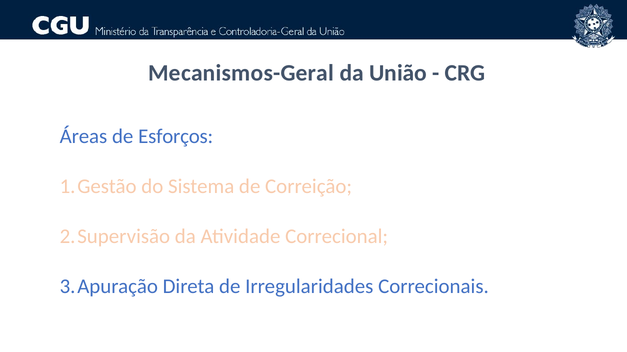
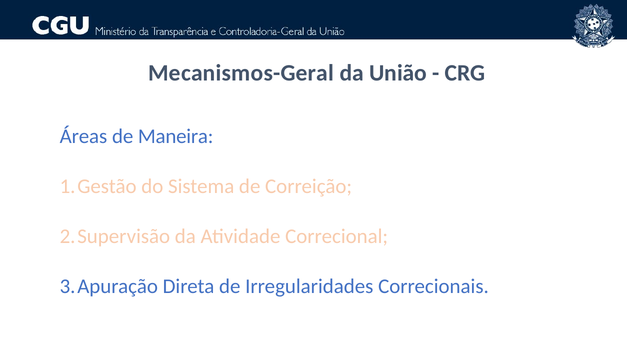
Esforços: Esforços -> Maneira
